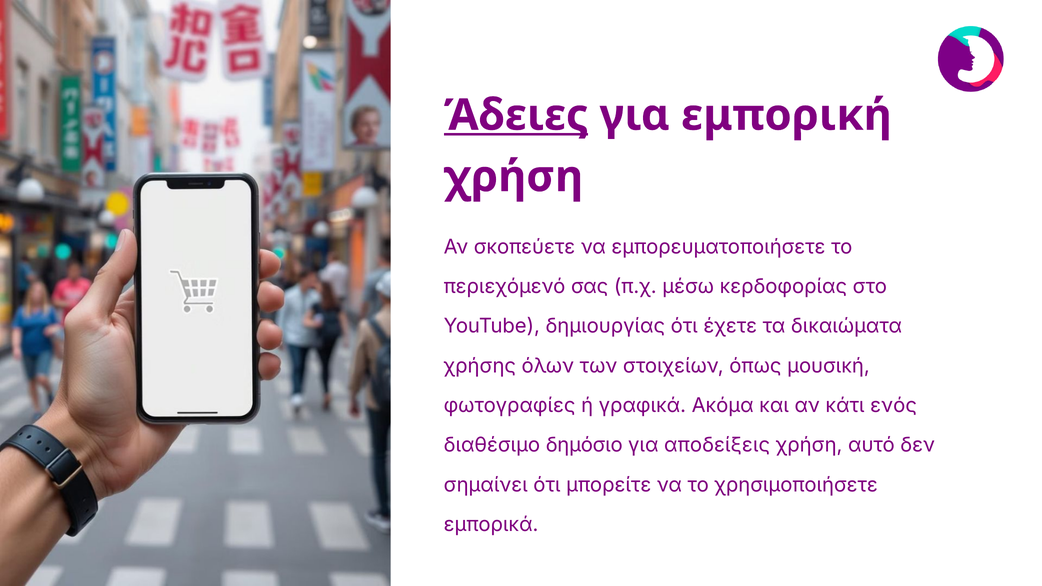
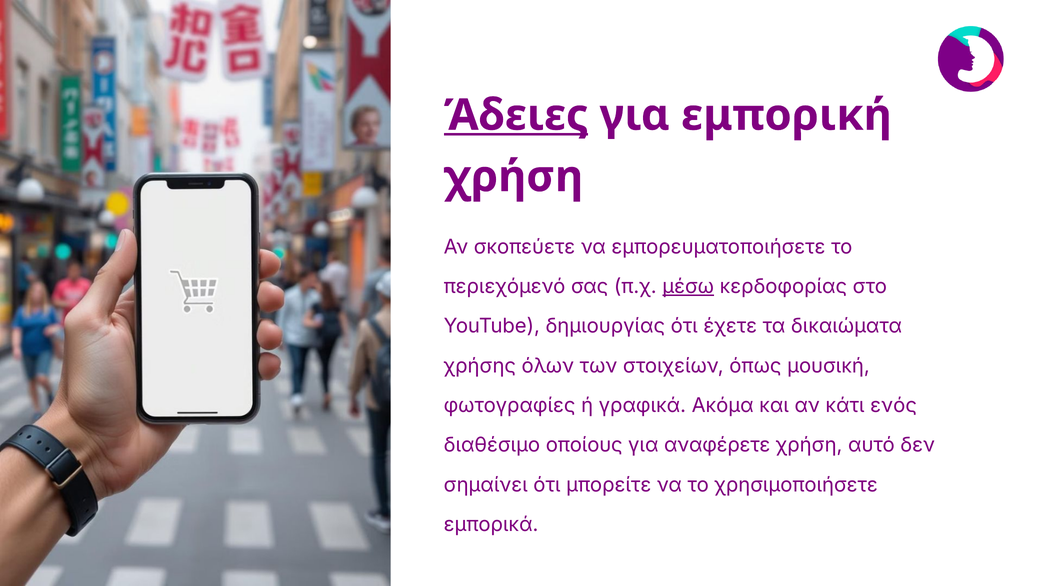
μέσω underline: none -> present
δημόσιο: δημόσιο -> οποίους
αποδείξεις: αποδείξεις -> αναφέρετε
